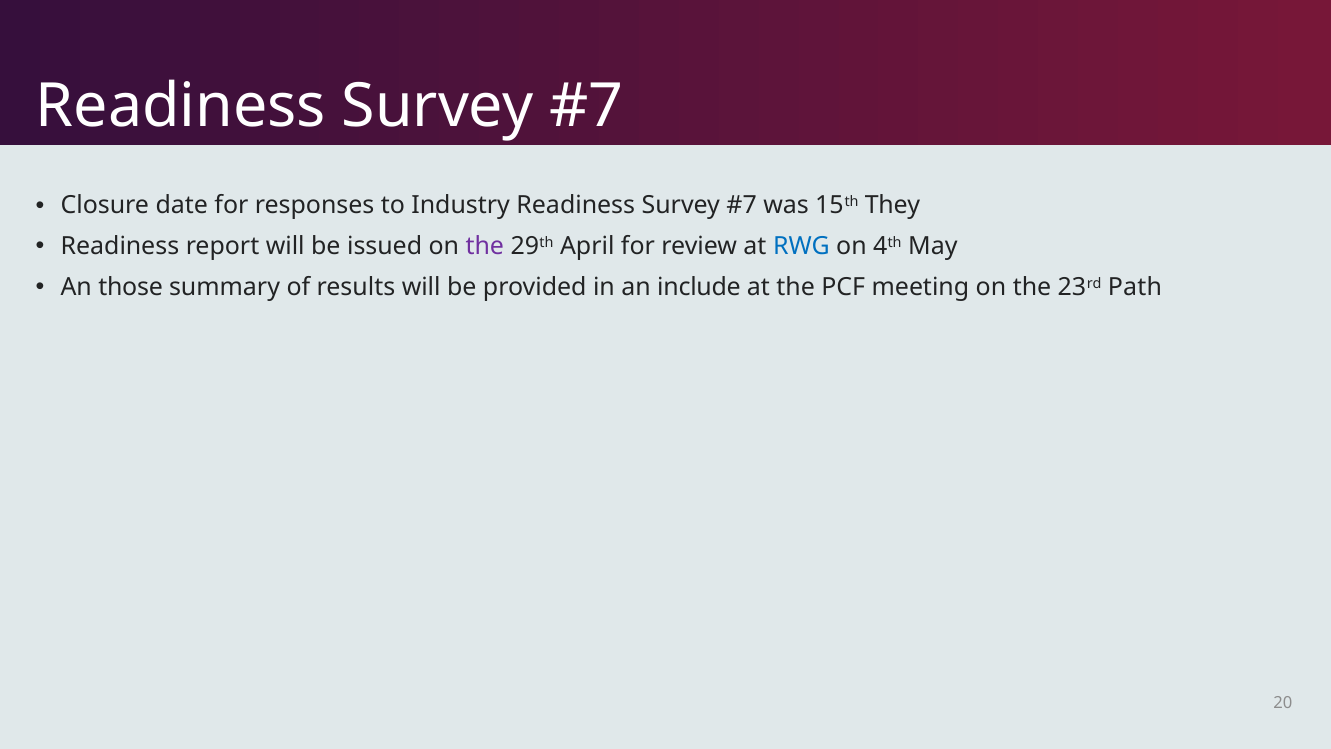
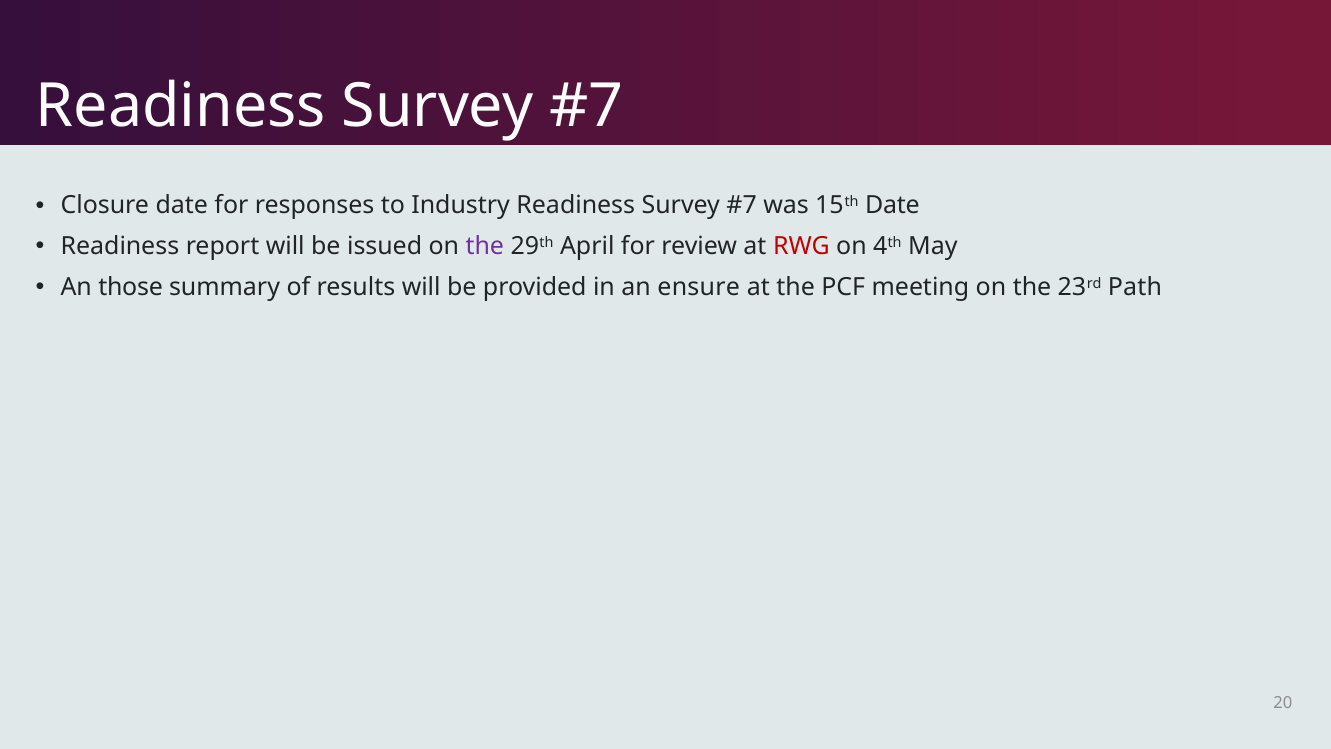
15th They: They -> Date
RWG colour: blue -> red
include: include -> ensure
